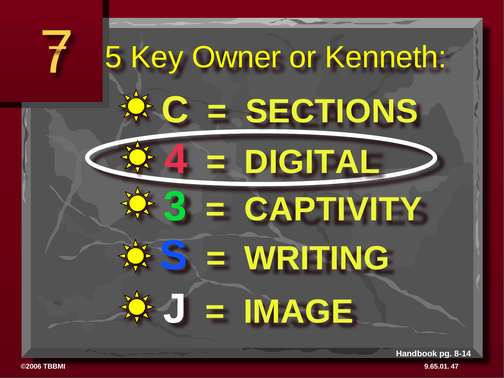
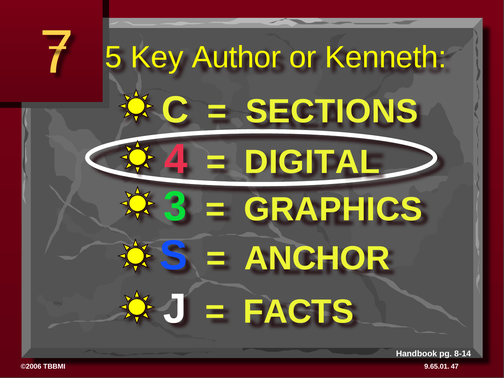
Owner: Owner -> Author
CAPTIVITY: CAPTIVITY -> GRAPHICS
WRITING: WRITING -> ANCHOR
IMAGE: IMAGE -> FACTS
